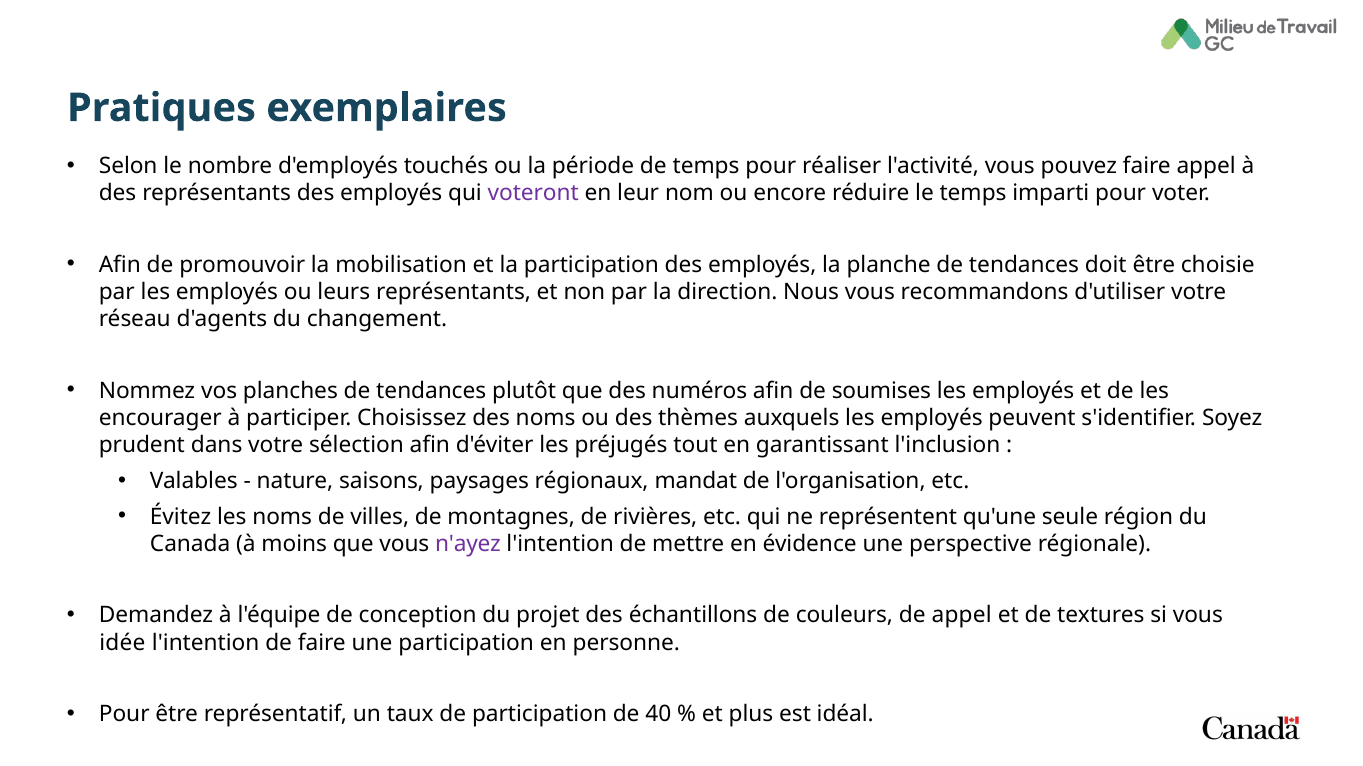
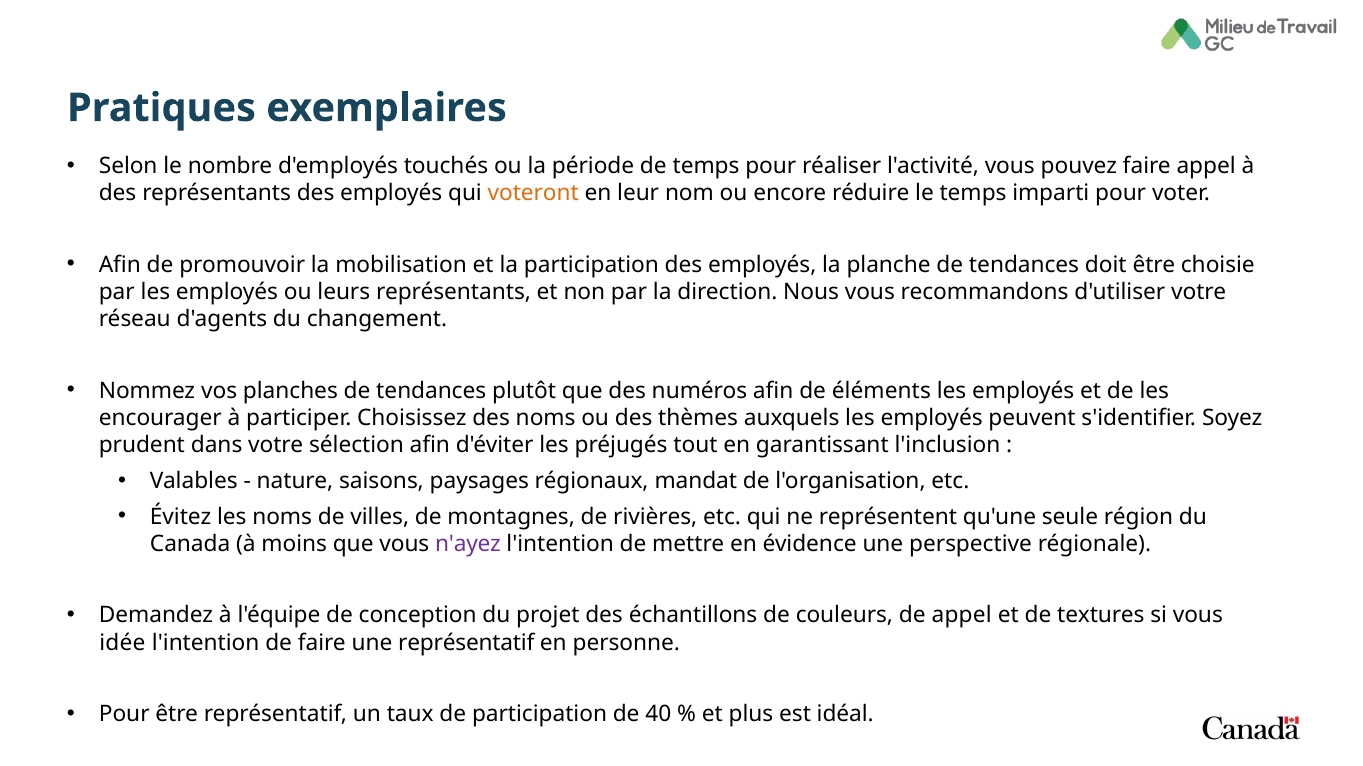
voteront colour: purple -> orange
soumises: soumises -> éléments
une participation: participation -> représentatif
